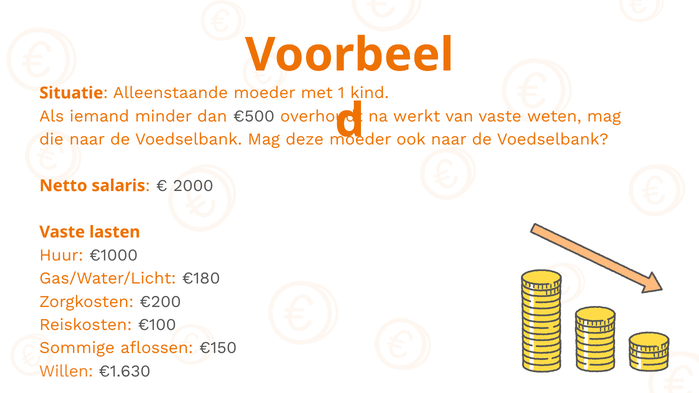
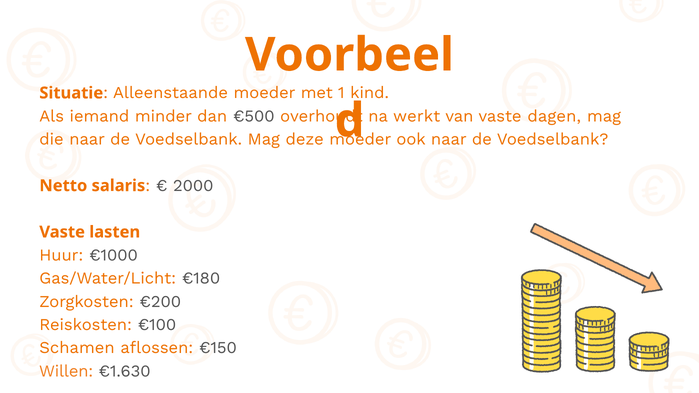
weten: weten -> dagen
Sommige: Sommige -> Schamen
